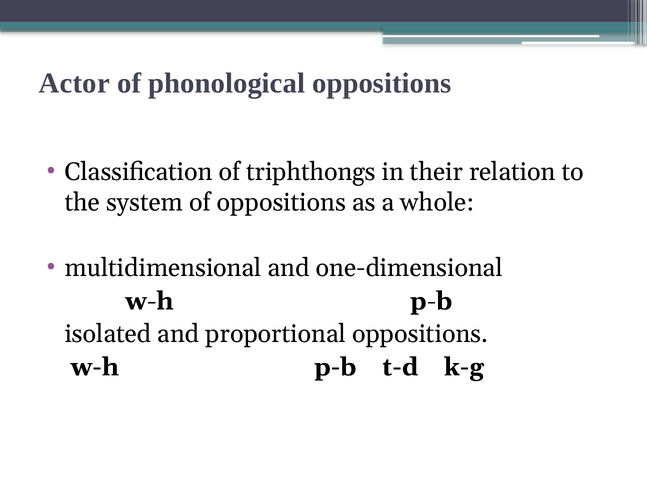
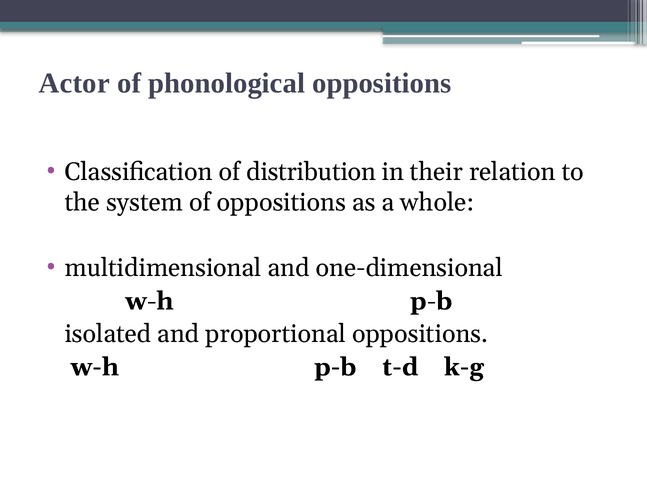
triphthongs: triphthongs -> distribution
